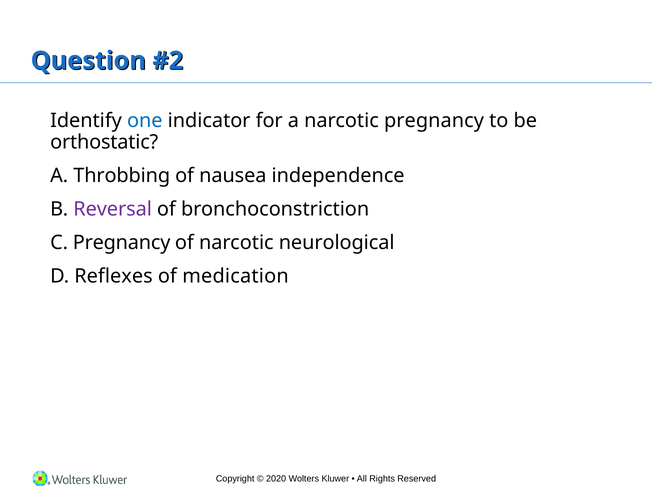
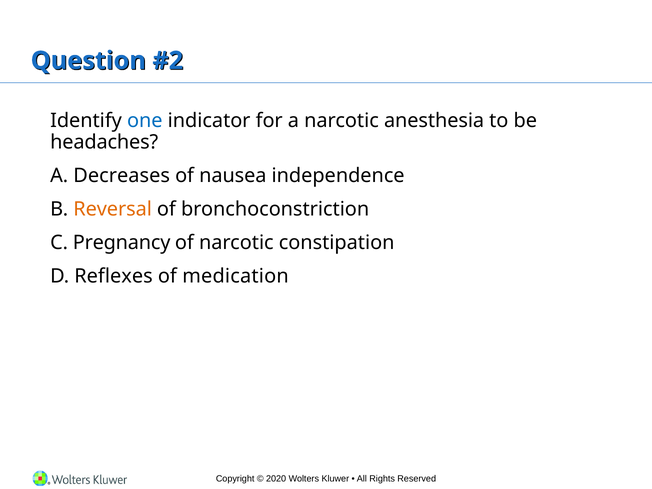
narcotic pregnancy: pregnancy -> anesthesia
orthostatic: orthostatic -> headaches
Throbbing: Throbbing -> Decreases
Reversal colour: purple -> orange
neurological: neurological -> constipation
